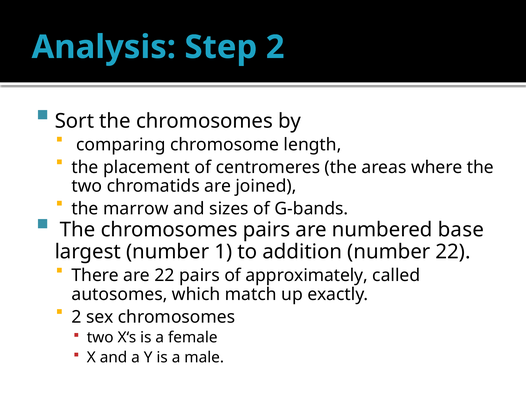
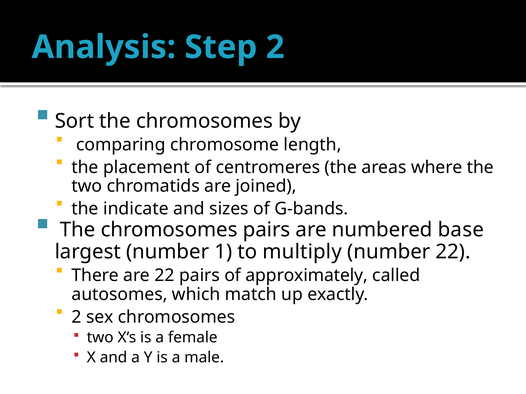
marrow: marrow -> indicate
addition: addition -> multiply
